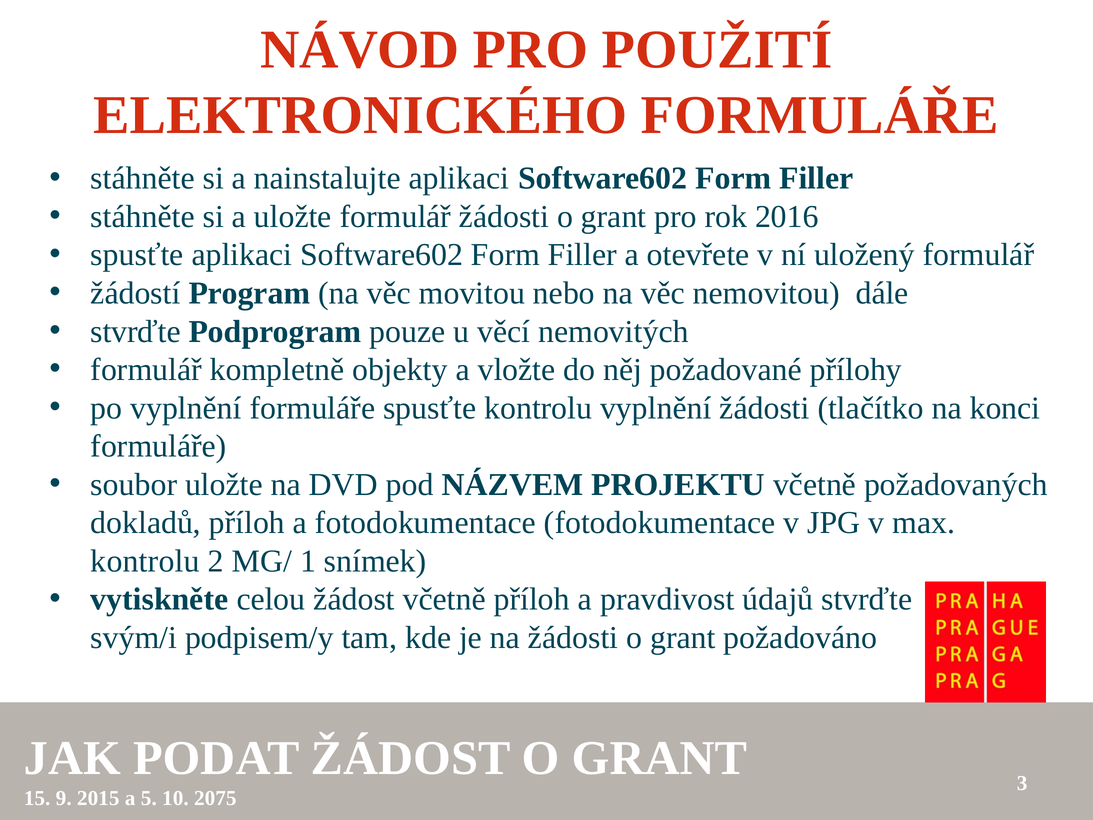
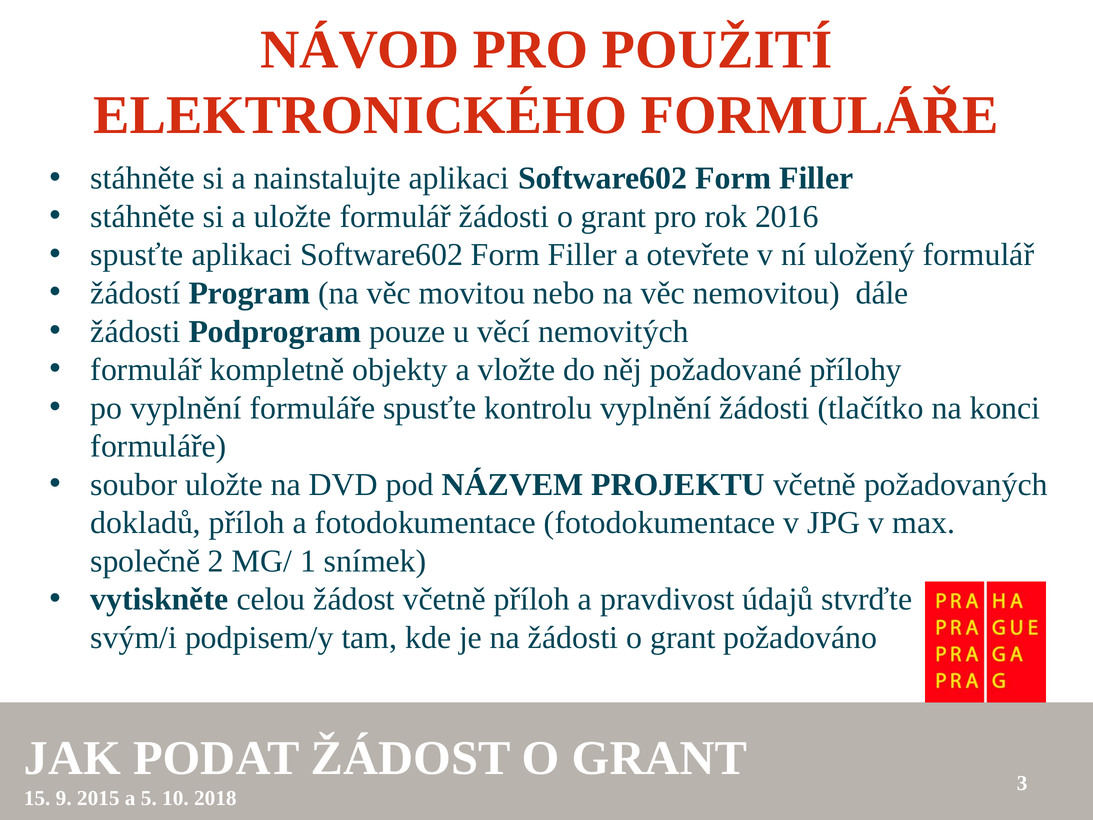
stvrďte at (136, 331): stvrďte -> žádosti
kontrolu at (145, 561): kontrolu -> společně
2075: 2075 -> 2018
